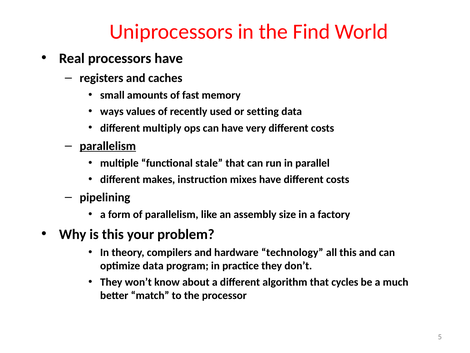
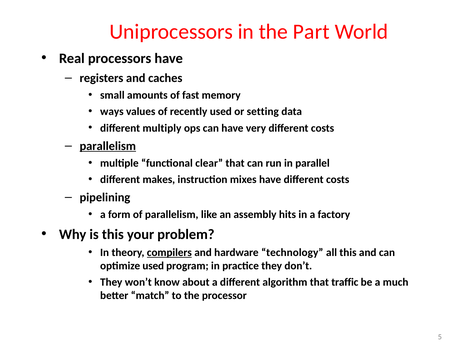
Find: Find -> Part
stale: stale -> clear
size: size -> hits
compilers underline: none -> present
optimize data: data -> used
cycles: cycles -> traffic
